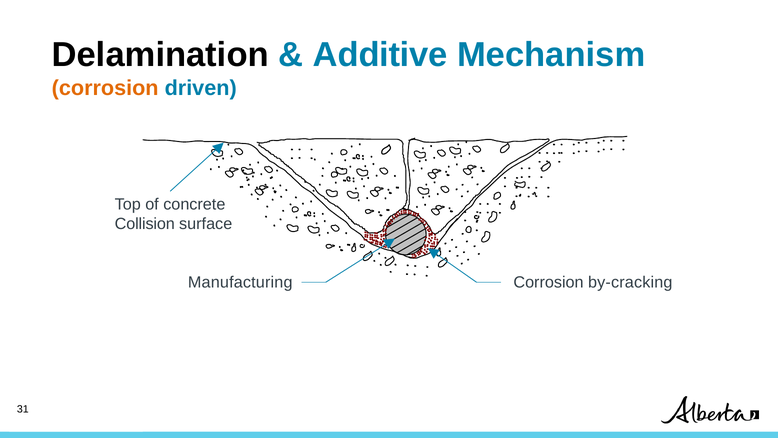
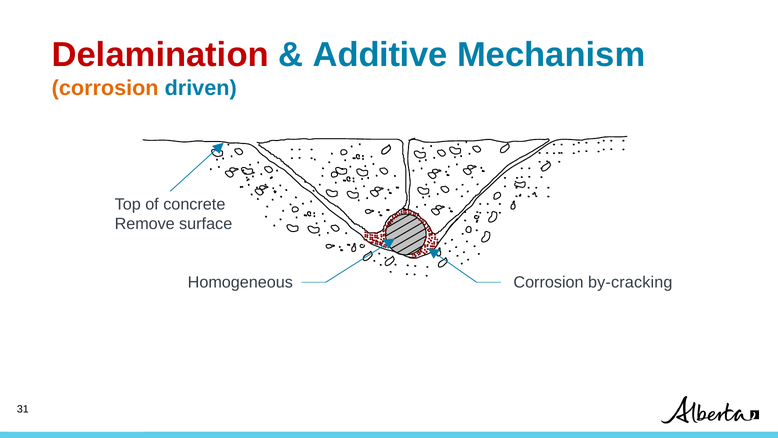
Delamination colour: black -> red
Collision: Collision -> Remove
Manufacturing: Manufacturing -> Homogeneous
